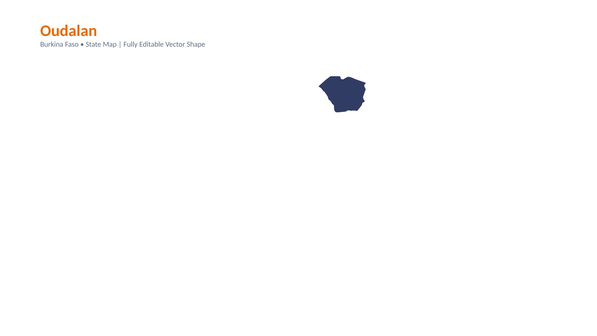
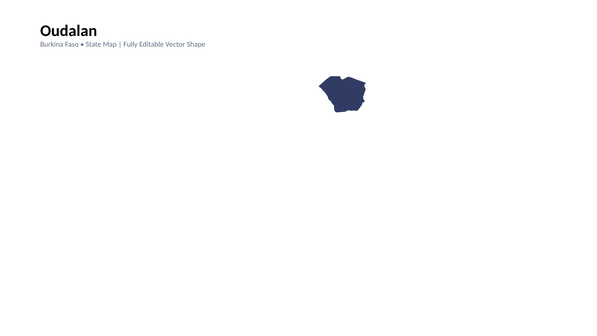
Oudalan colour: orange -> black
